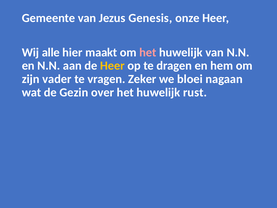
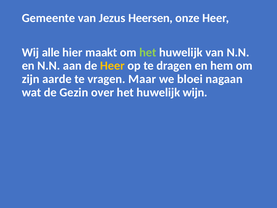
Genesis: Genesis -> Heersen
het at (148, 52) colour: pink -> light green
vader: vader -> aarde
Zeker: Zeker -> Maar
rust: rust -> wijn
